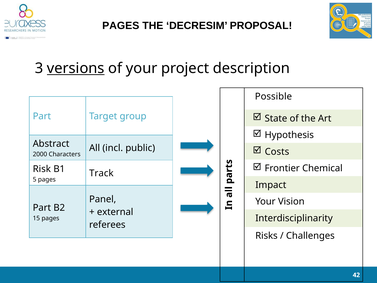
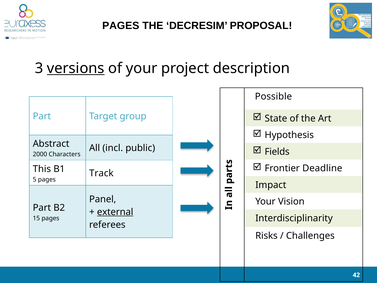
Costs: Costs -> Fields
Chemical: Chemical -> Deadline
Risk: Risk -> This
external underline: none -> present
